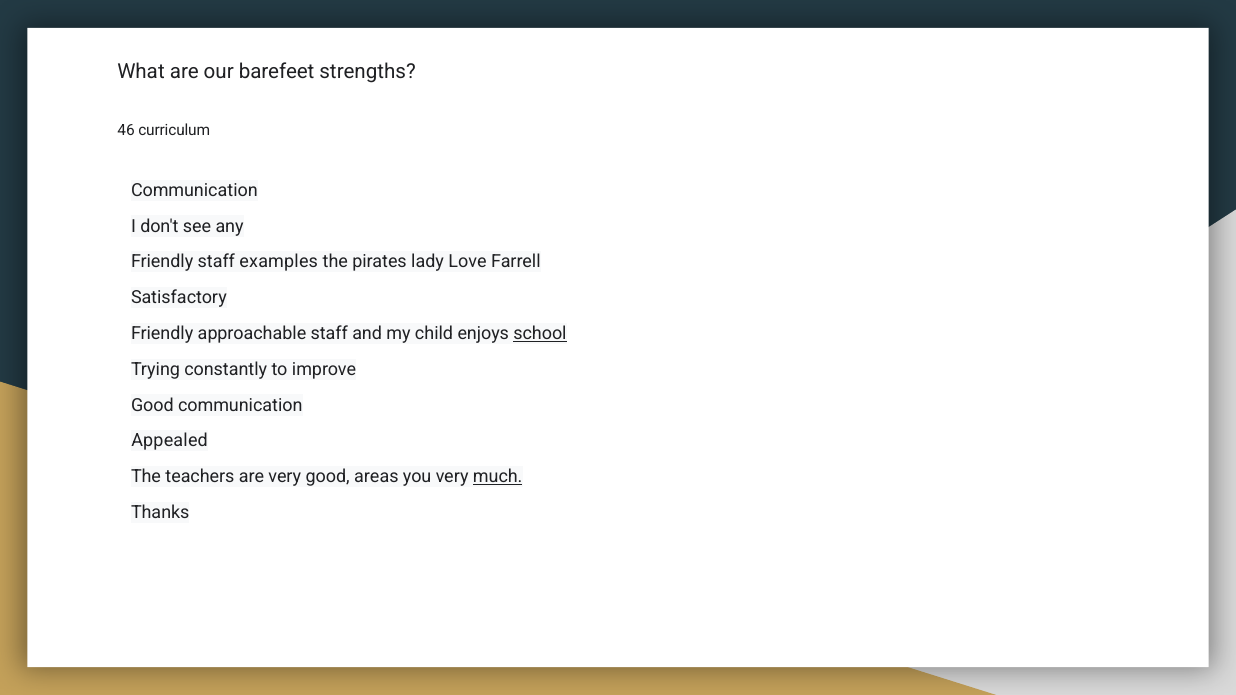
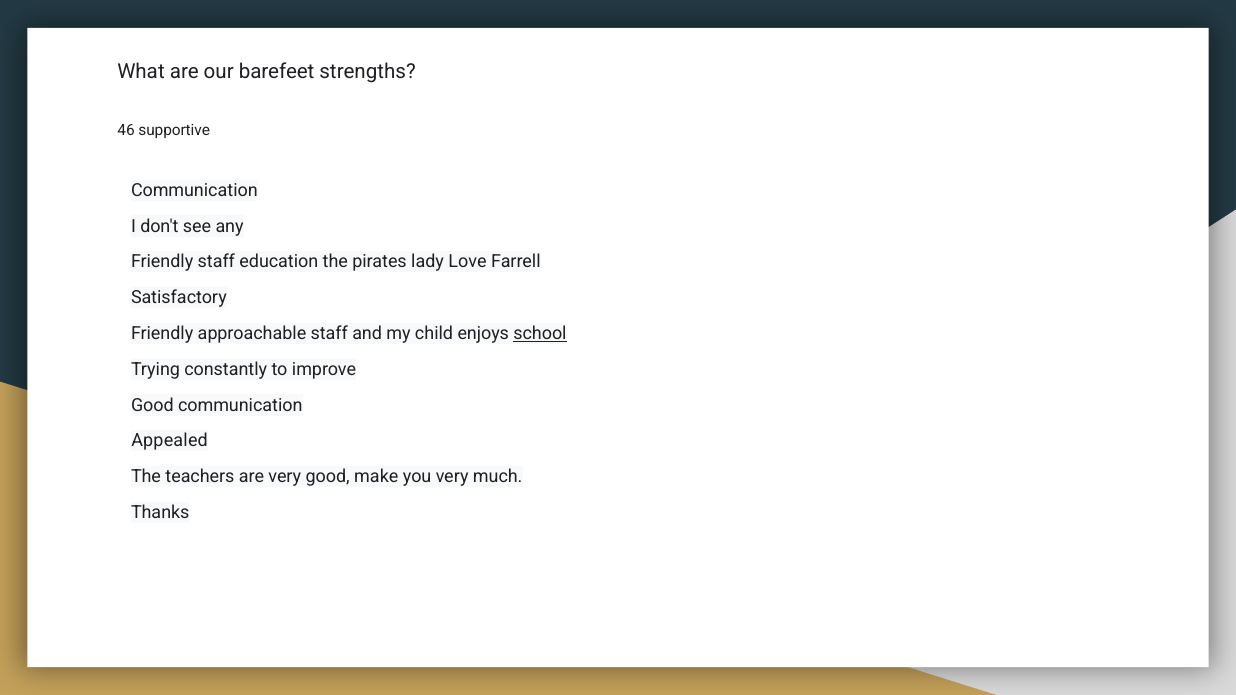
curriculum: curriculum -> supportive
examples: examples -> education
areas: areas -> make
much underline: present -> none
